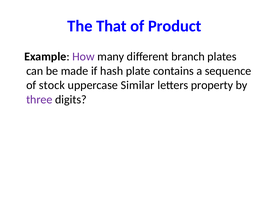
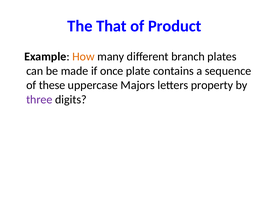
How colour: purple -> orange
hash: hash -> once
stock: stock -> these
Similar: Similar -> Majors
